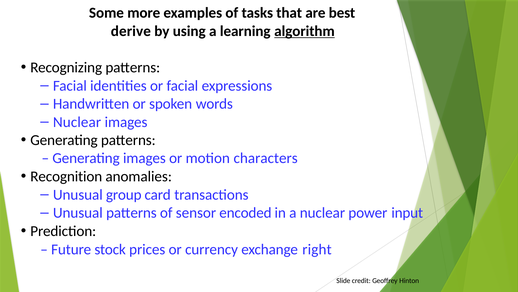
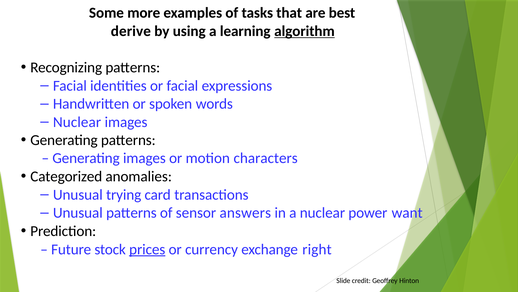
Recognition: Recognition -> Categorized
group: group -> trying
encoded: encoded -> answers
input: input -> want
prices underline: none -> present
